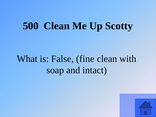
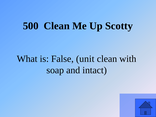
fine: fine -> unit
